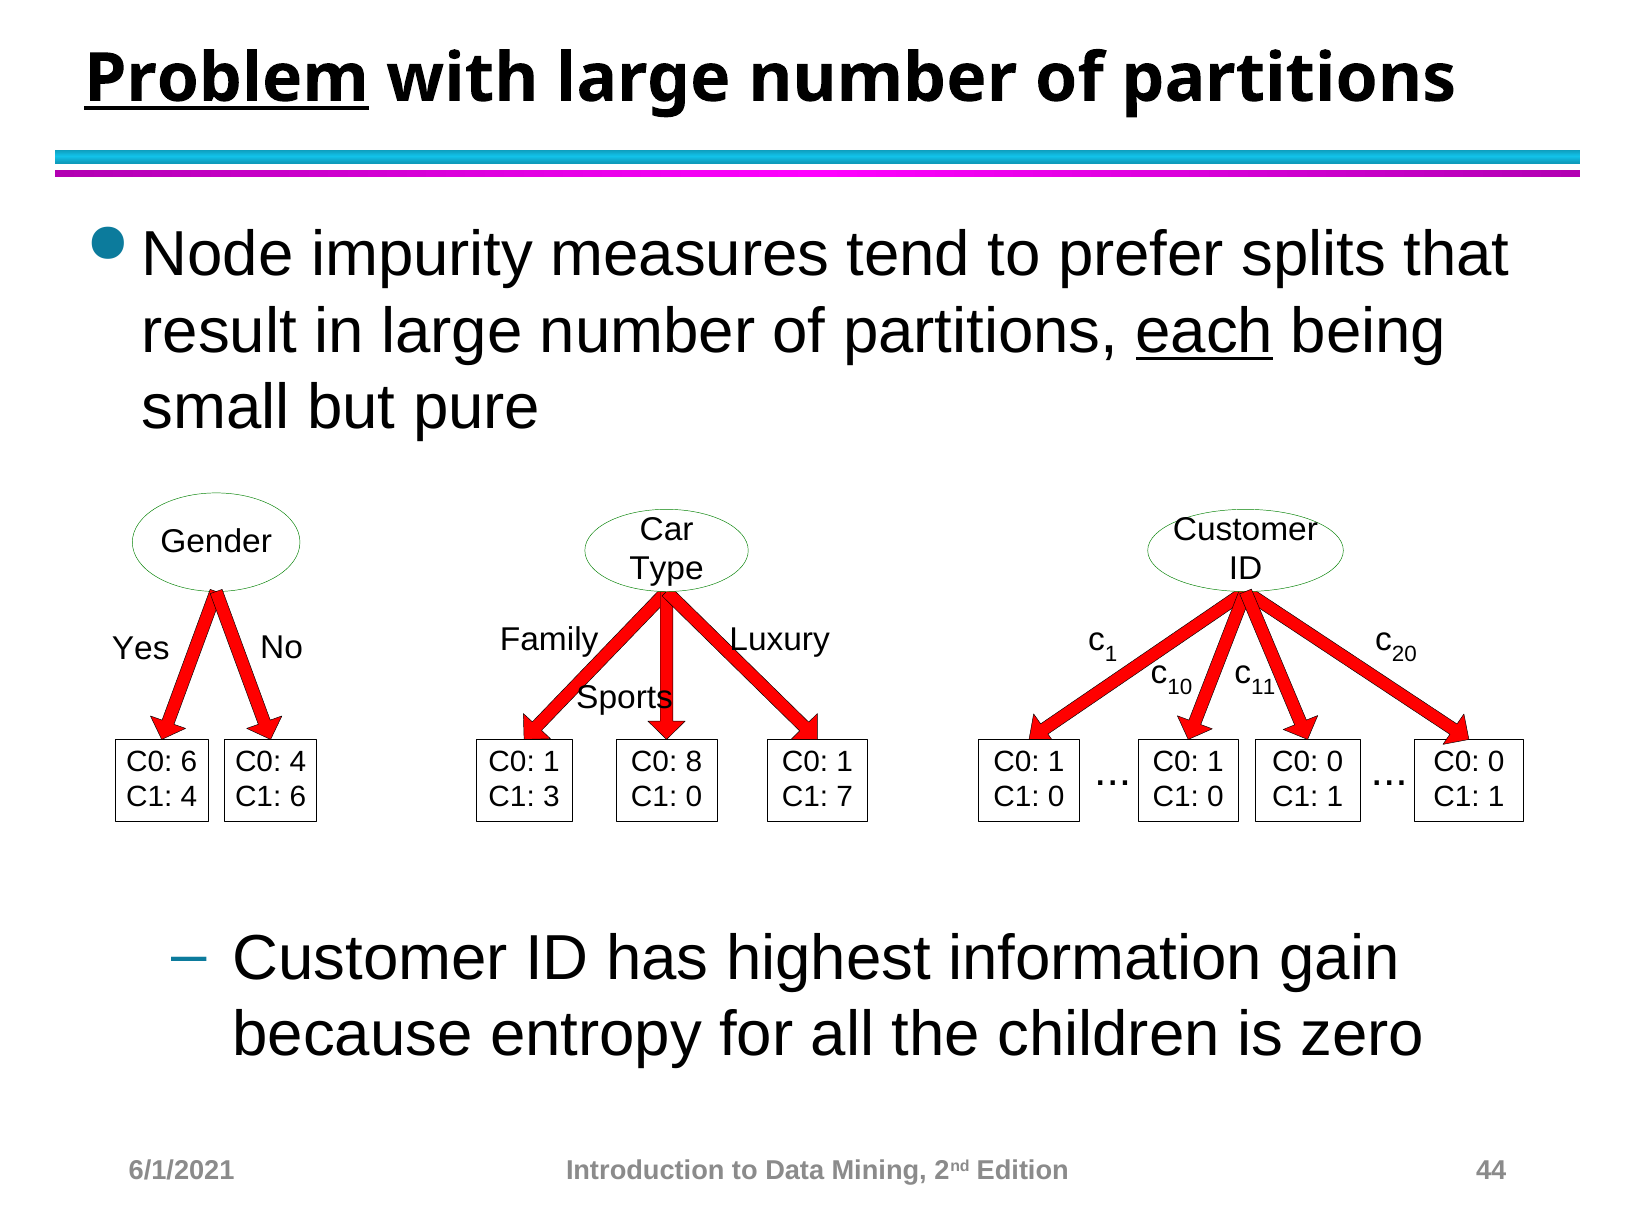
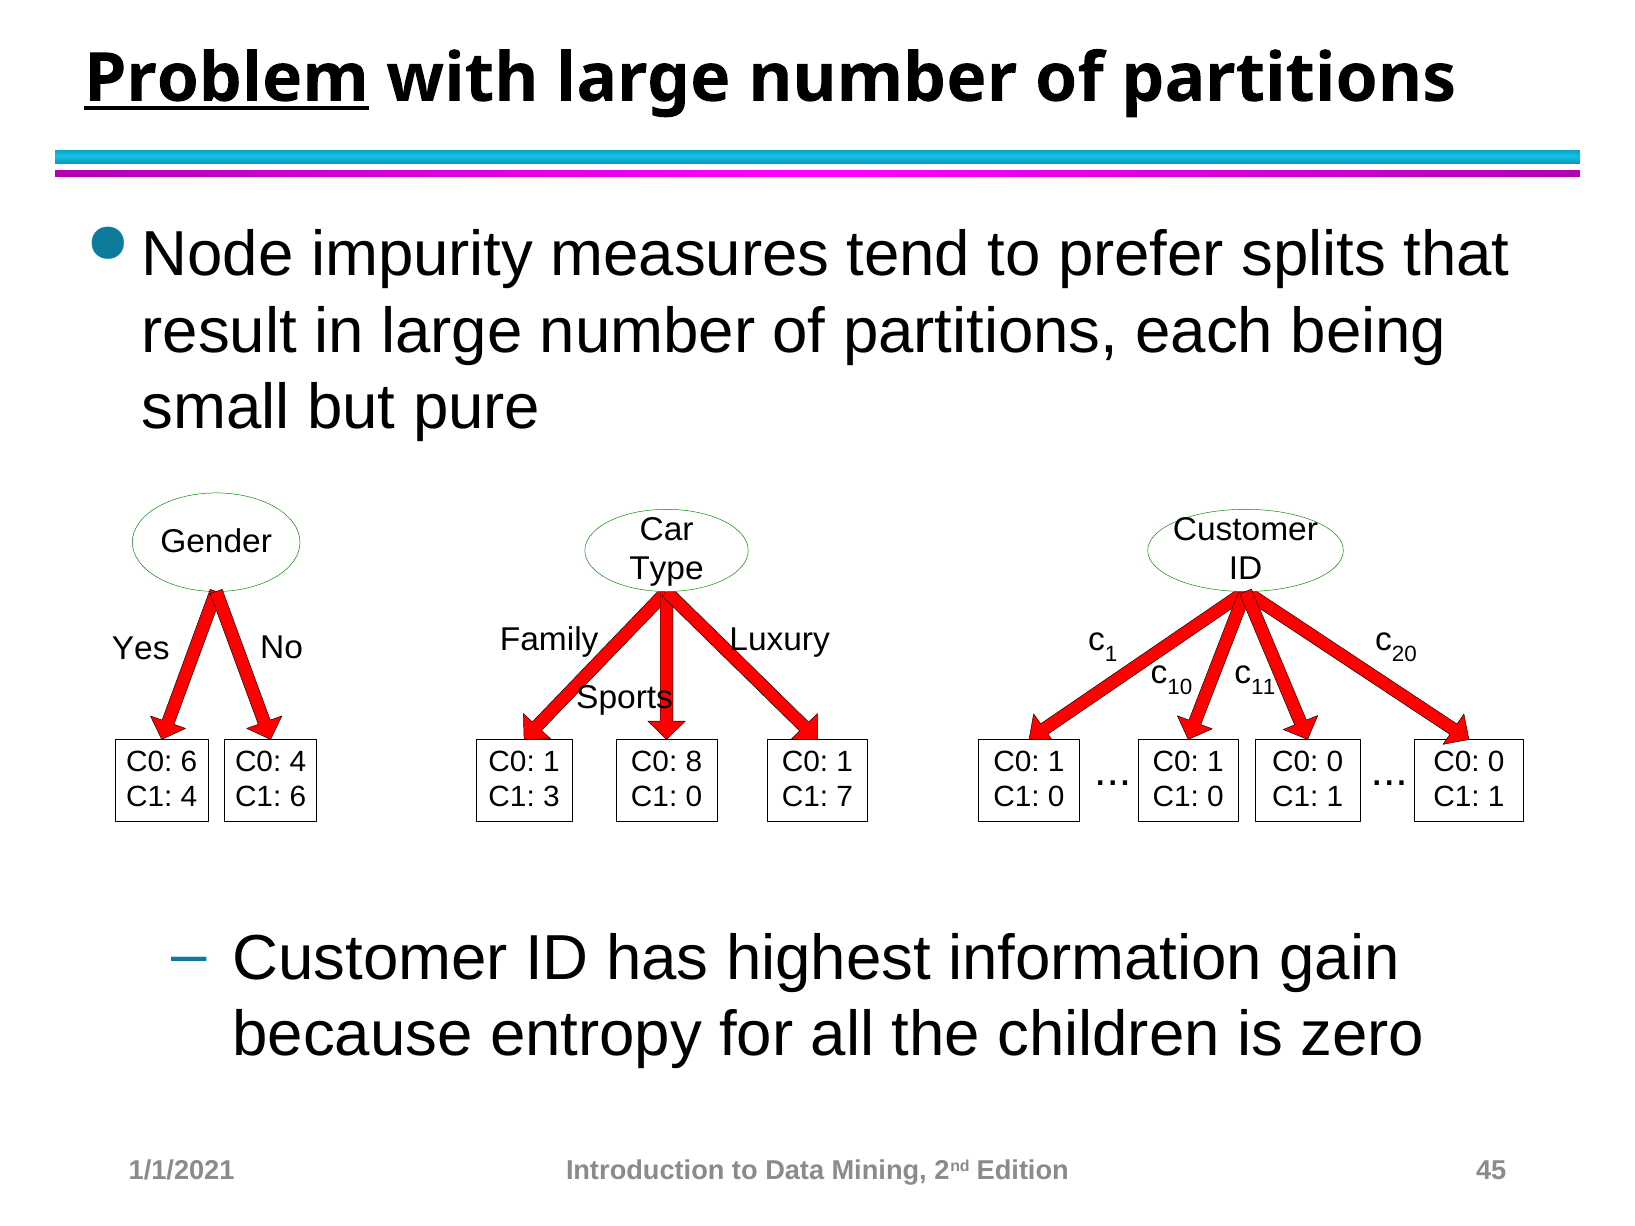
each underline: present -> none
6/1/2021: 6/1/2021 -> 1/1/2021
44: 44 -> 45
